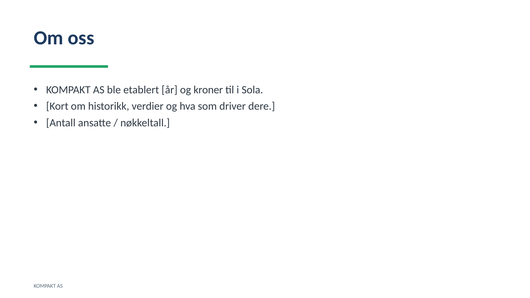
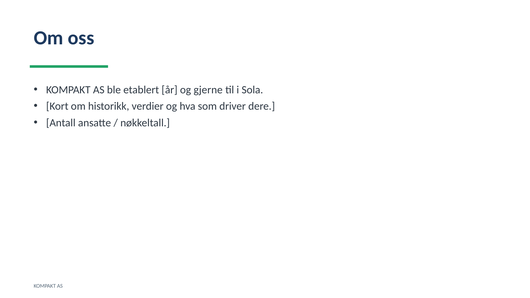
kroner: kroner -> gjerne
